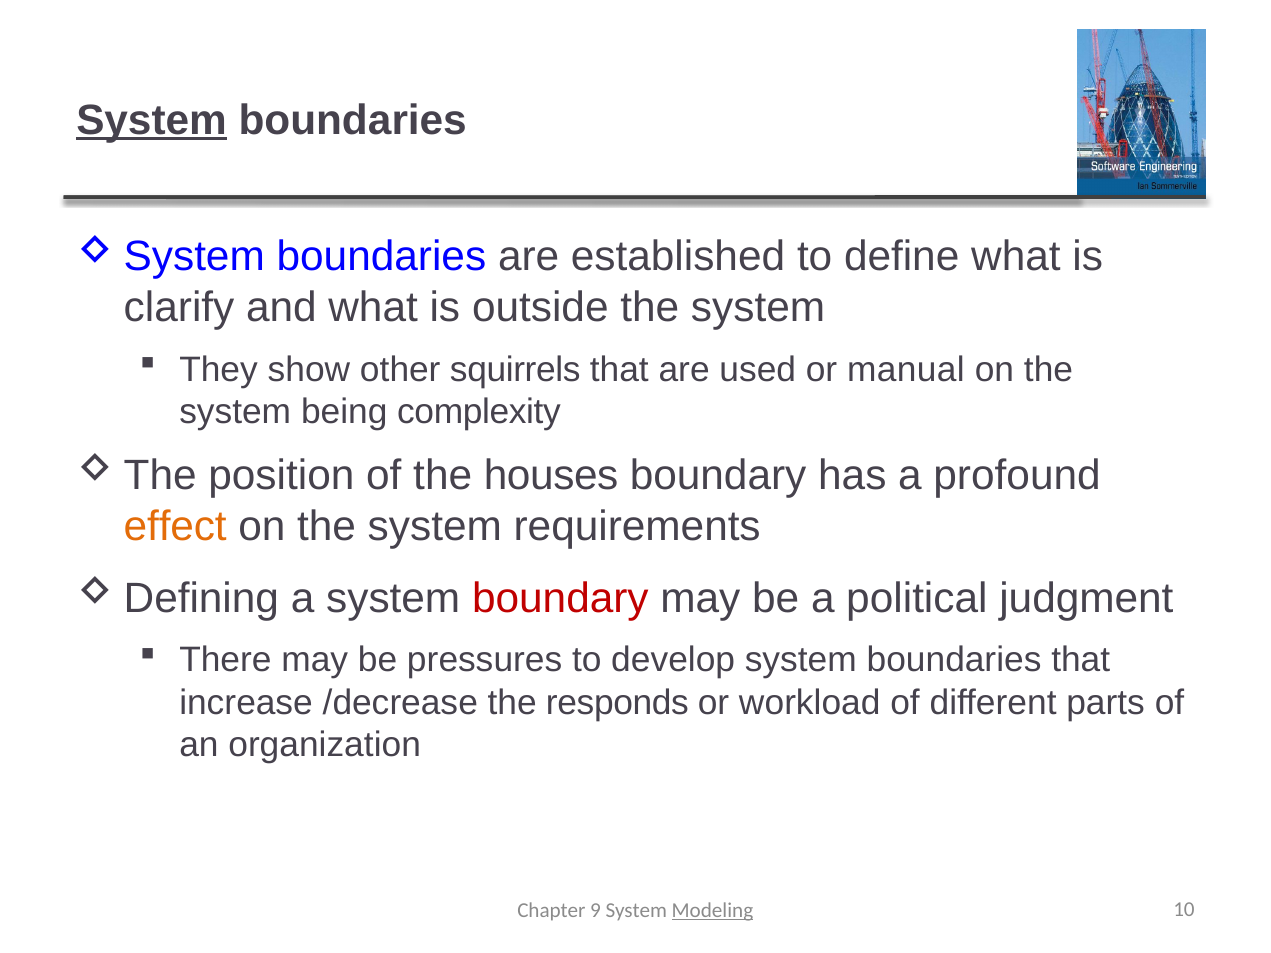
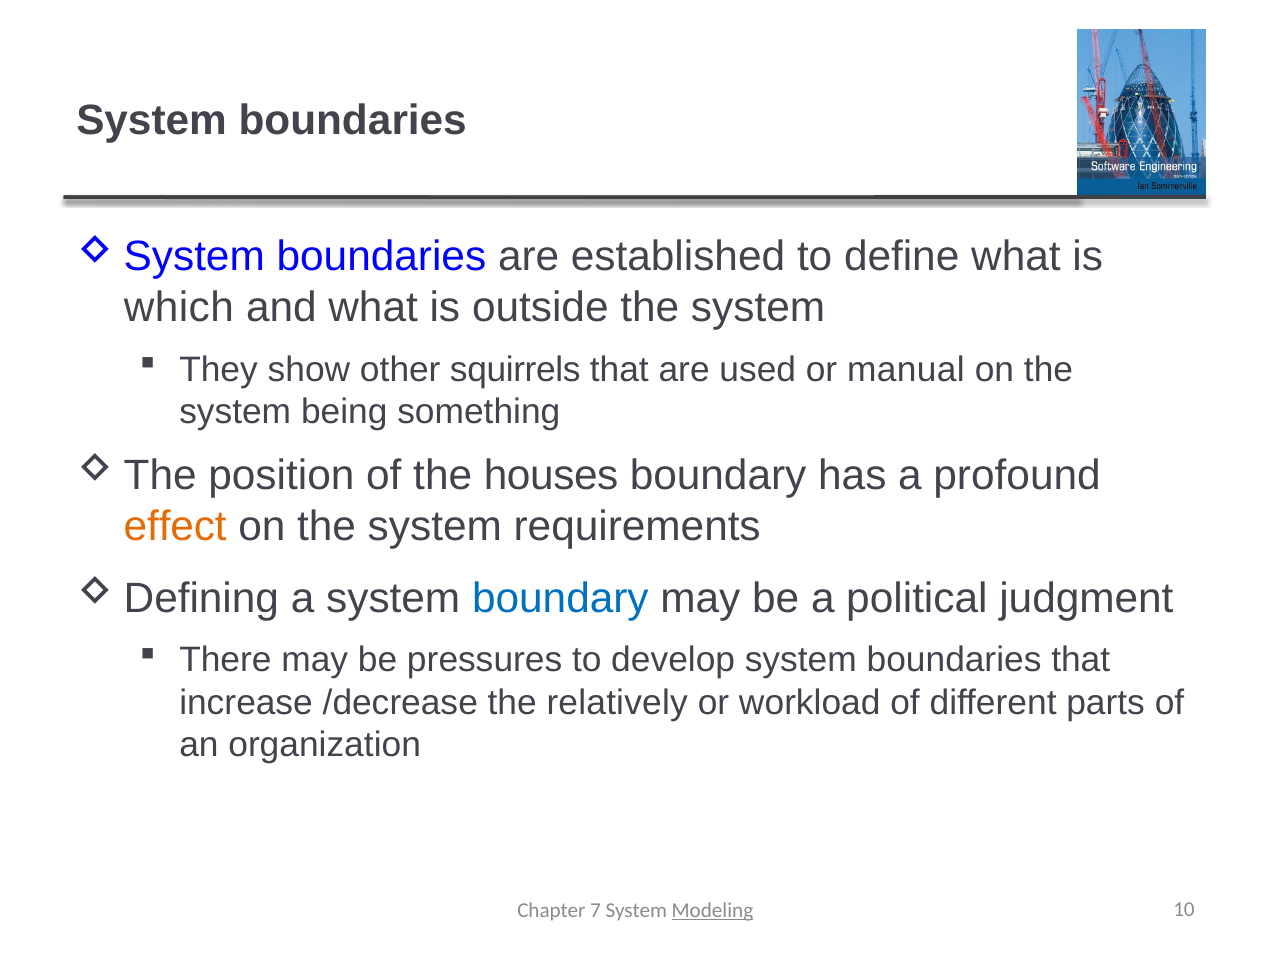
System at (152, 121) underline: present -> none
clarify: clarify -> which
complexity: complexity -> something
boundary at (560, 598) colour: red -> blue
responds: responds -> relatively
9: 9 -> 7
